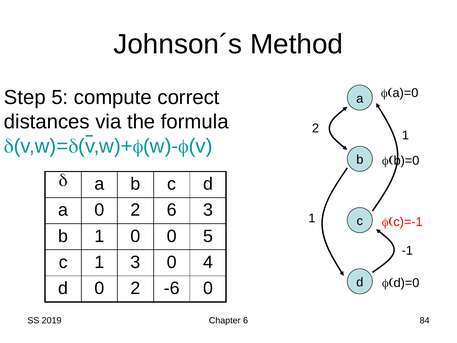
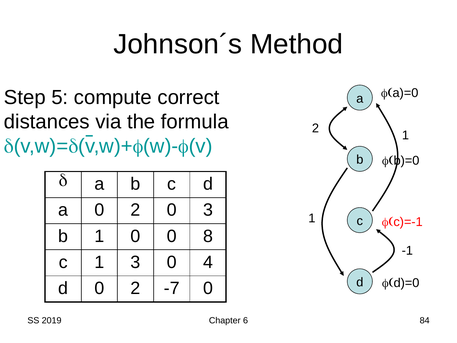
2 6: 6 -> 0
0 5: 5 -> 8
-6: -6 -> -7
